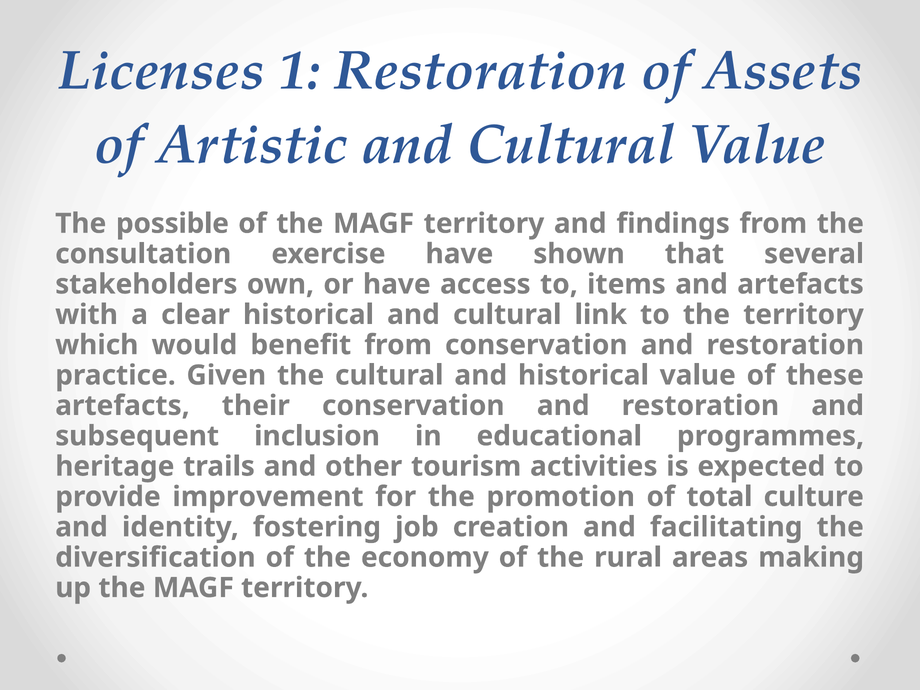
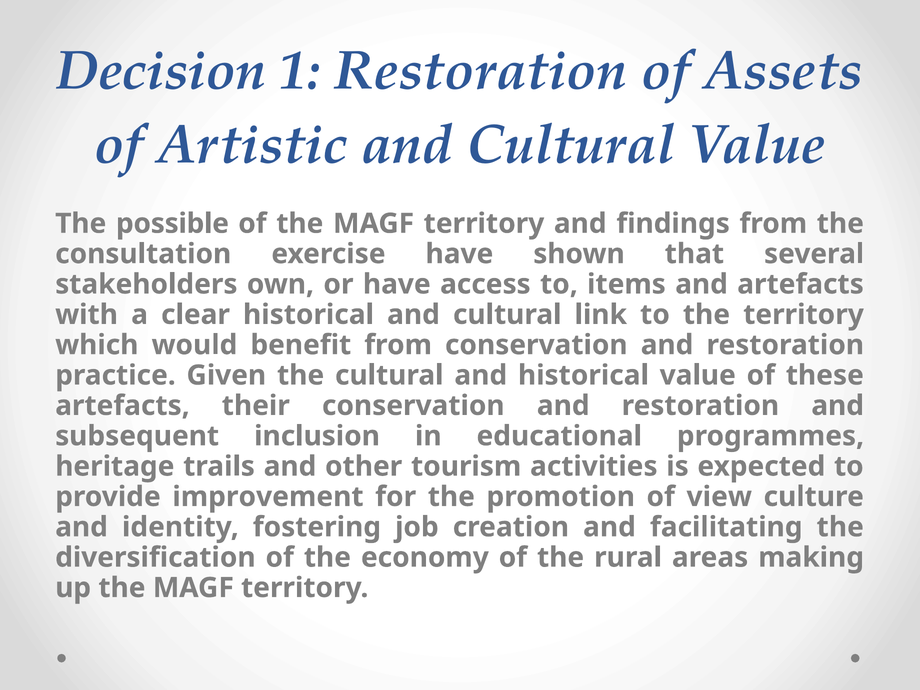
Licenses: Licenses -> Decision
total: total -> view
